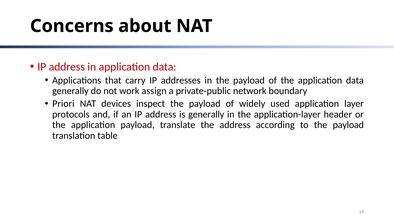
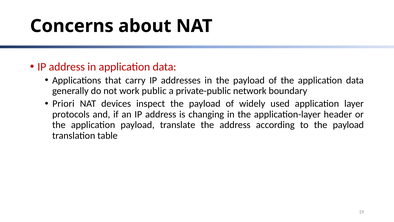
assign: assign -> public
is generally: generally -> changing
